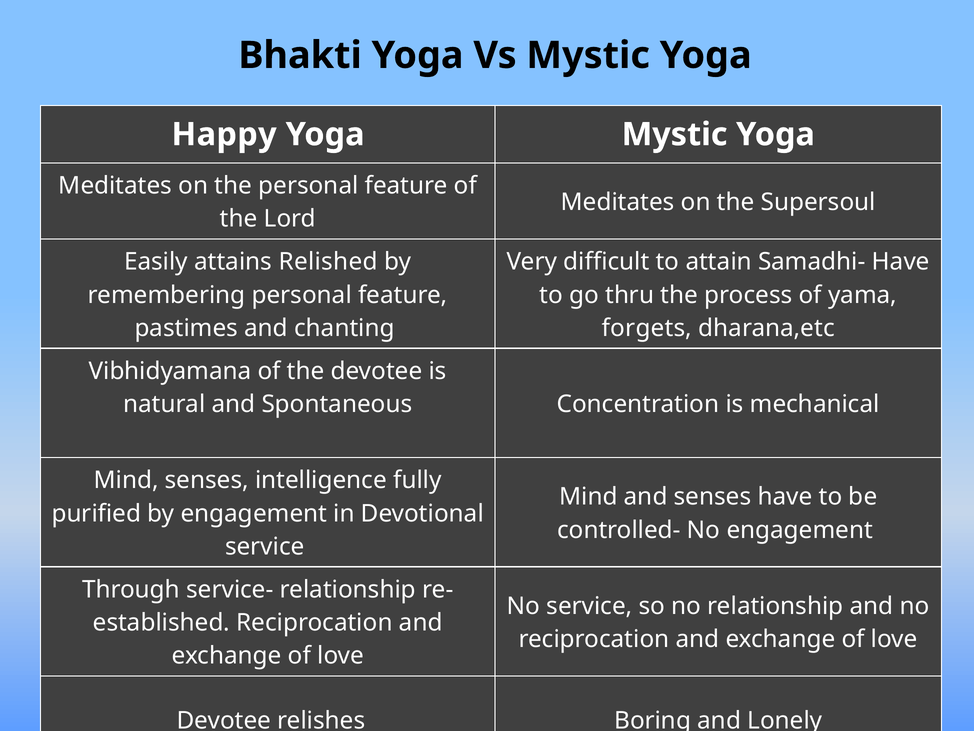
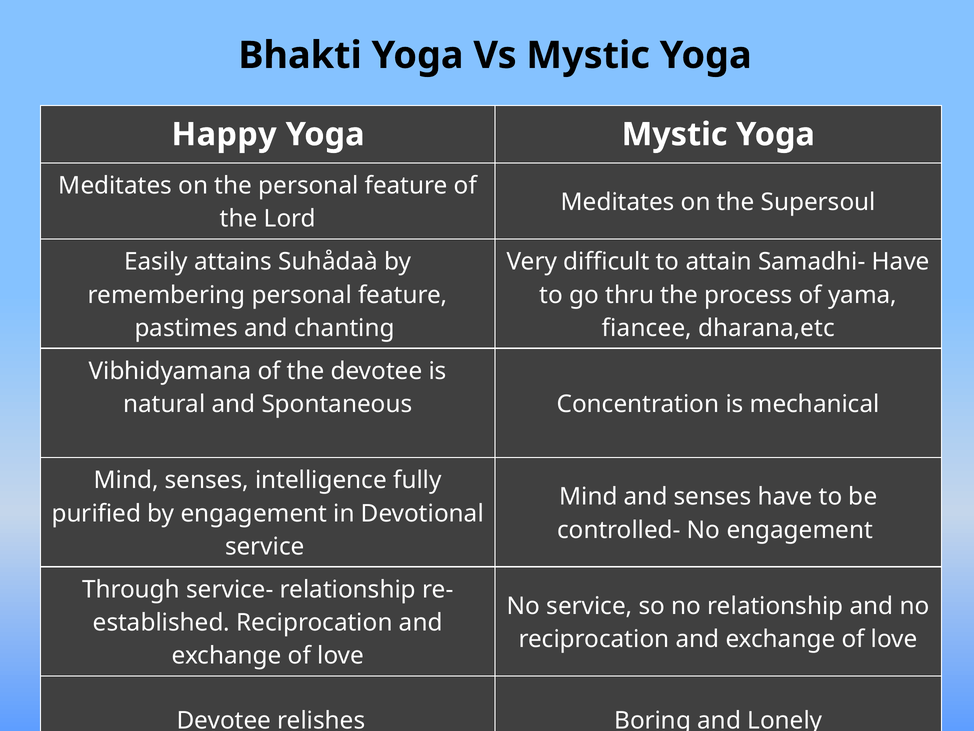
Relished: Relished -> Suhådaà
forgets: forgets -> fiancee
